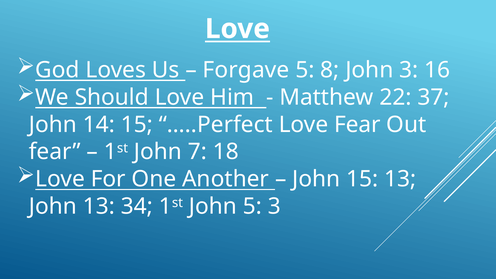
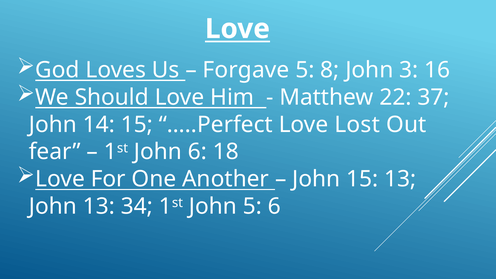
Love Fear: Fear -> Lost
John 7: 7 -> 6
5 3: 3 -> 6
